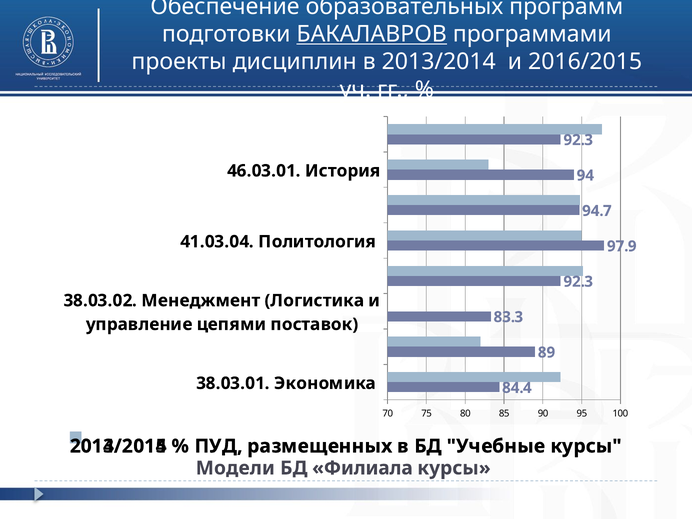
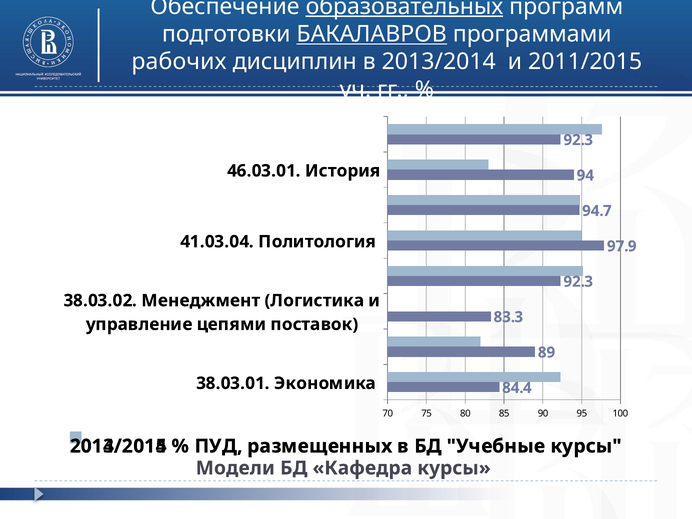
образовательных underline: none -> present
проекты: проекты -> рабочих
2016/2015: 2016/2015 -> 2011/2015
Филиала: Филиала -> Кафедра
